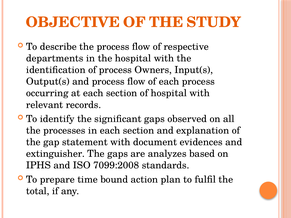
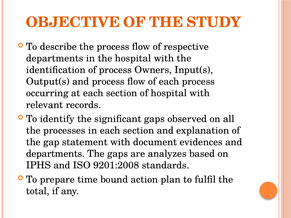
extinguisher at (55, 154): extinguisher -> departments
7099:2008: 7099:2008 -> 9201:2008
